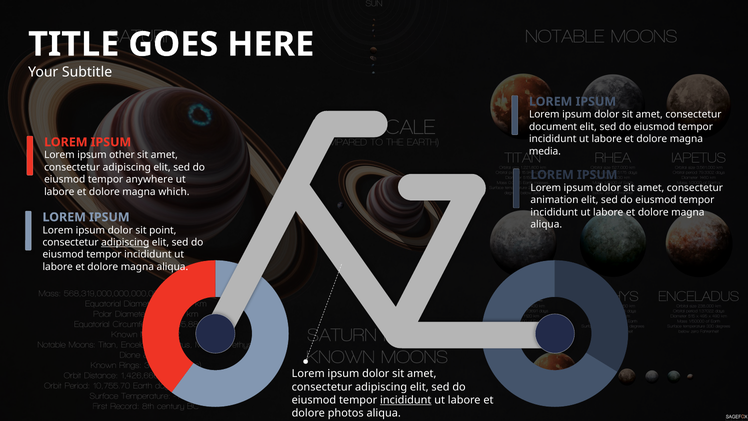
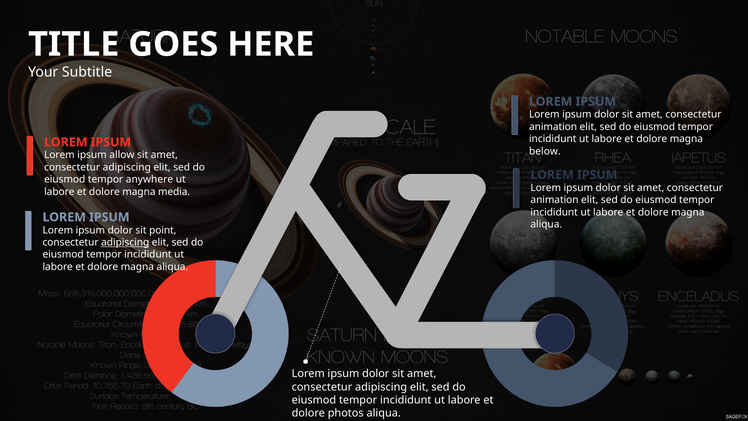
document at (553, 127): document -> animation
media: media -> below
other: other -> allow
which: which -> media
incididunt at (406, 400) underline: present -> none
